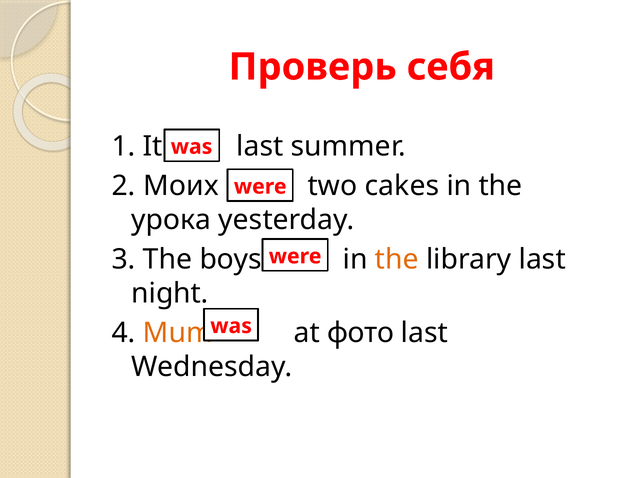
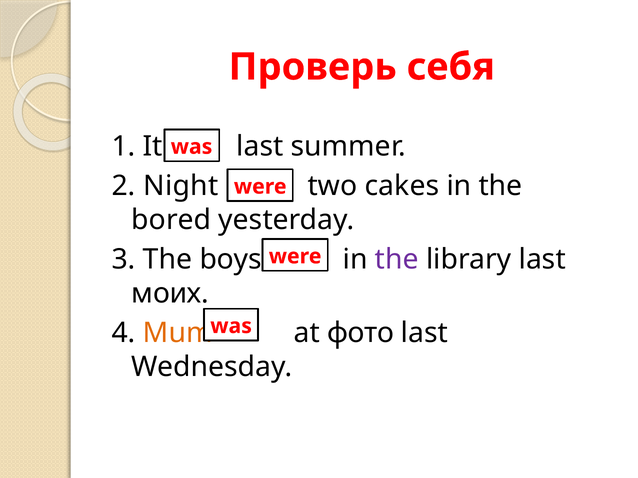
Моих: Моих -> Night
урока: урока -> bored
the at (397, 260) colour: orange -> purple
night: night -> моих
